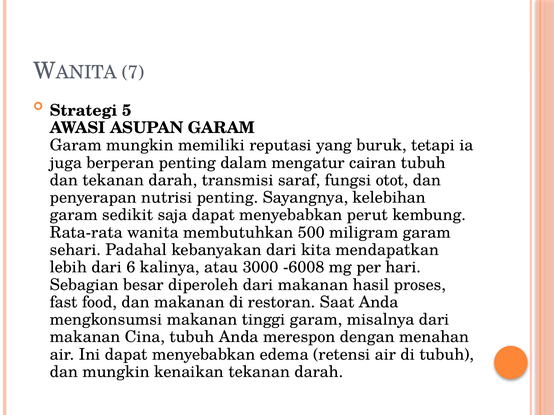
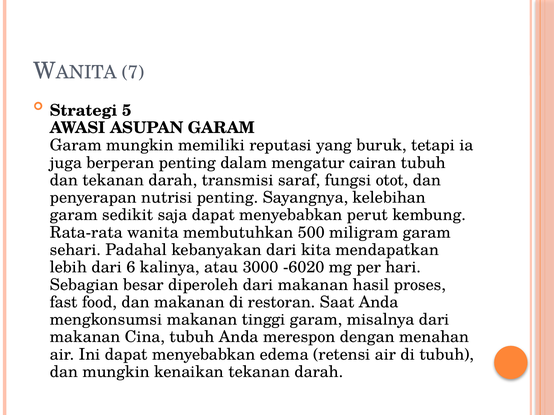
-6008: -6008 -> -6020
